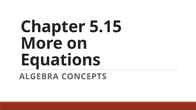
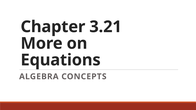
5.15: 5.15 -> 3.21
